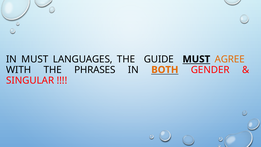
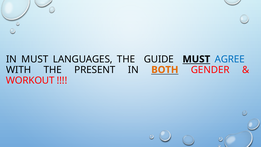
AGREE colour: orange -> blue
PHRASES: PHRASES -> PRESENT
SINGULAR: SINGULAR -> WORKOUT
